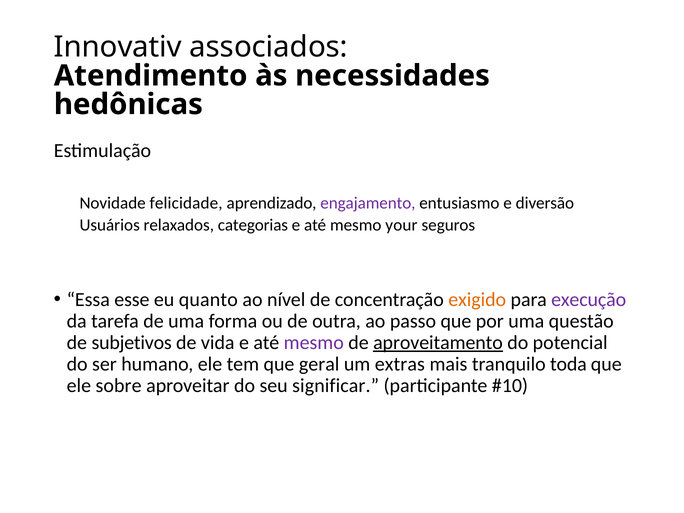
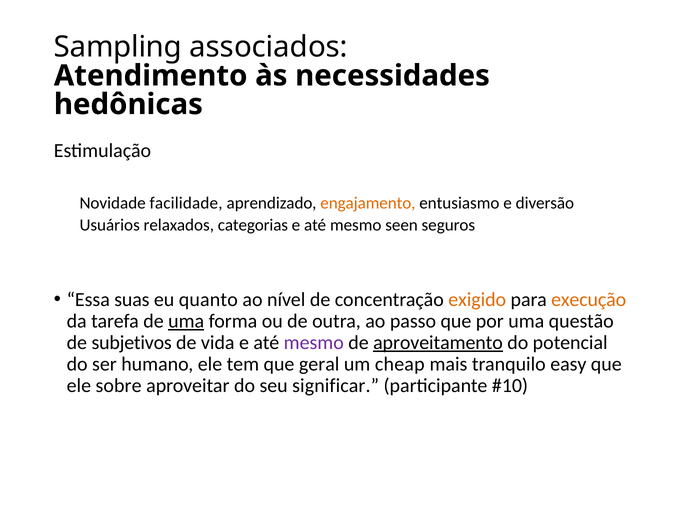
Innovativ: Innovativ -> Sampling
felicidade: felicidade -> facilidade
engajamento colour: purple -> orange
your: your -> seen
esse: esse -> suas
execução colour: purple -> orange
uma at (186, 321) underline: none -> present
extras: extras -> cheap
toda: toda -> easy
